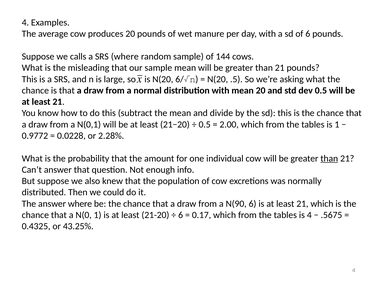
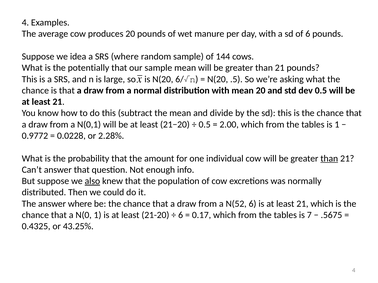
calls: calls -> idea
misleading: misleading -> potentially
also underline: none -> present
N(90: N(90 -> N(52
is 4: 4 -> 7
